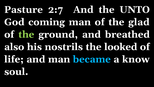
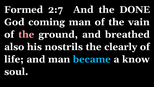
Pasture: Pasture -> Formed
UNTO: UNTO -> DONE
glad: glad -> vain
the at (26, 34) colour: light green -> pink
looked: looked -> clearly
